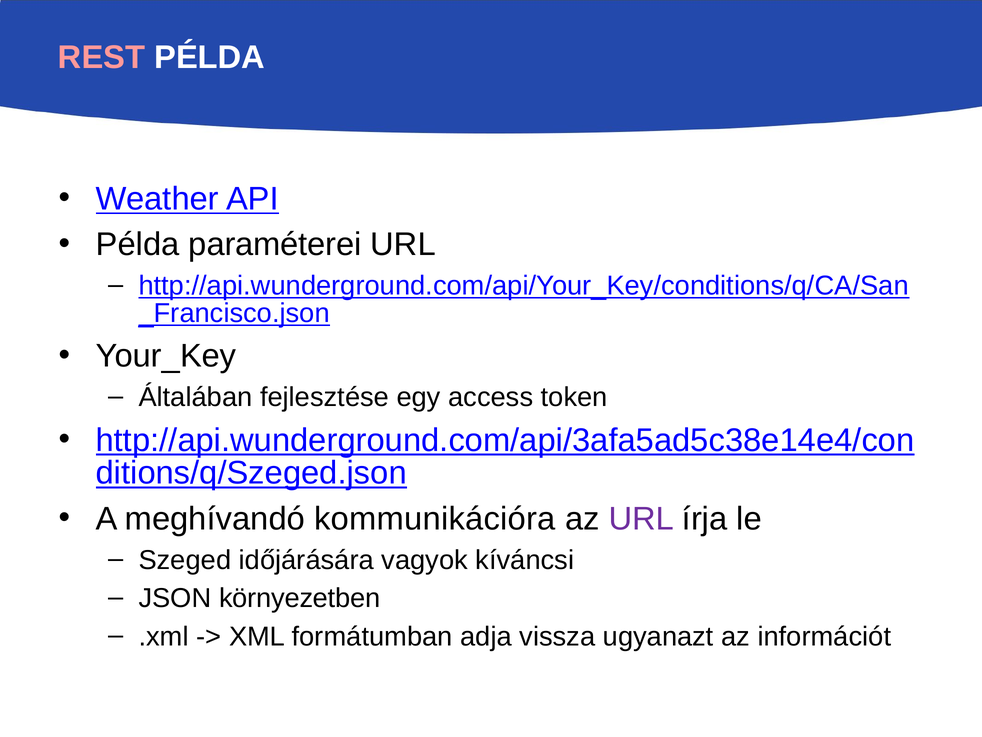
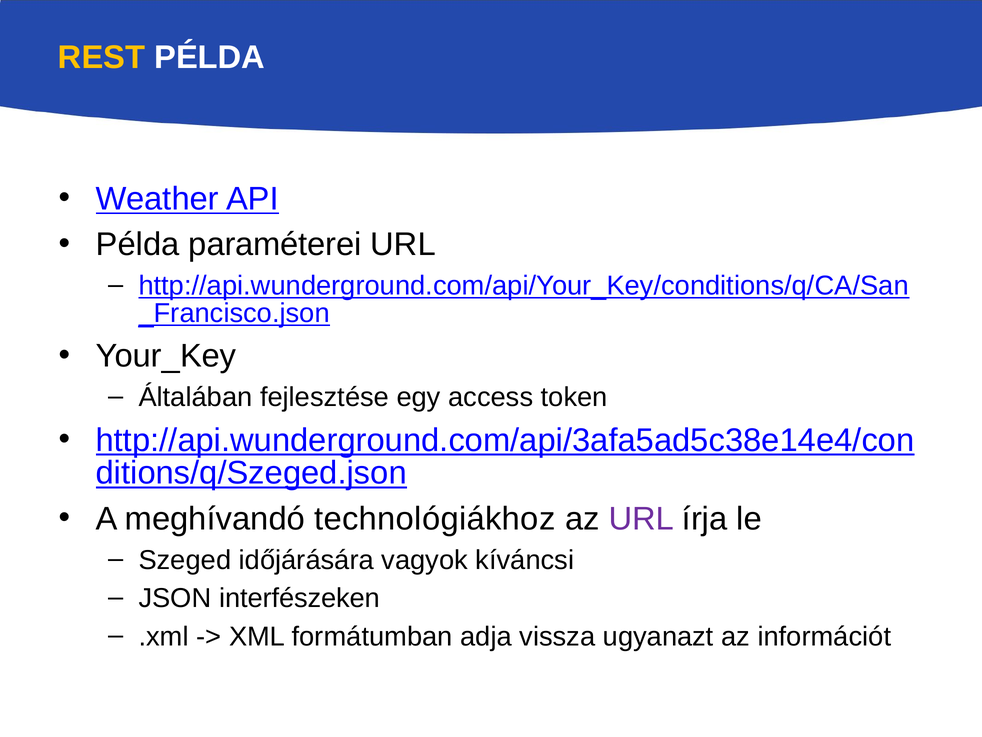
REST colour: pink -> yellow
kommunikációra: kommunikációra -> technológiákhoz
környezetben: környezetben -> interfészeken
